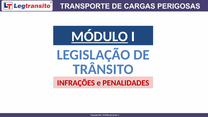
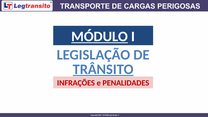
TRÂNSITO underline: none -> present
